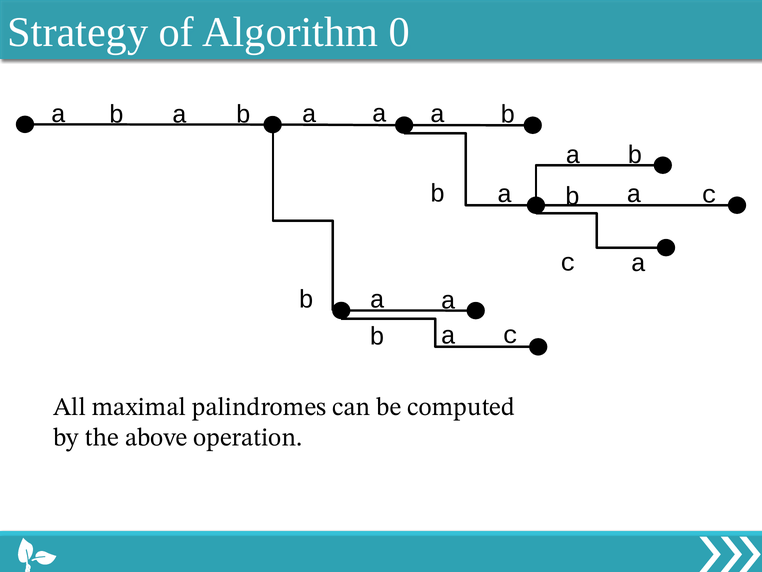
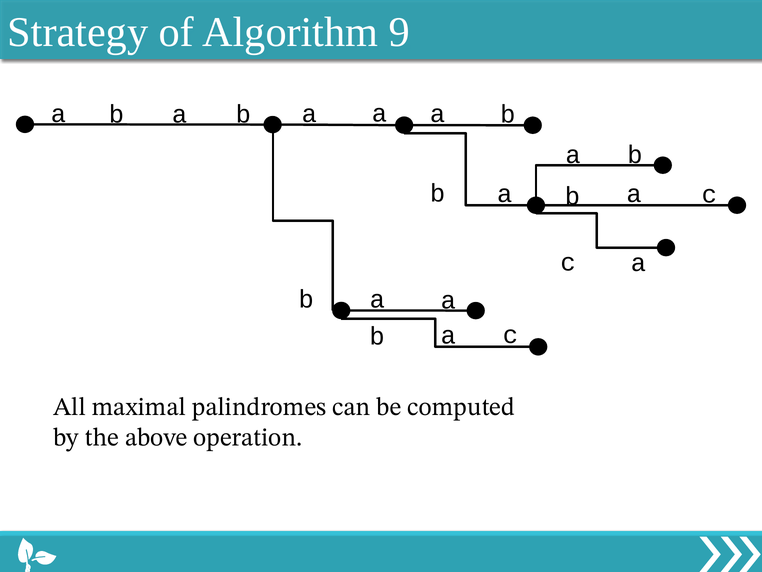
0: 0 -> 9
